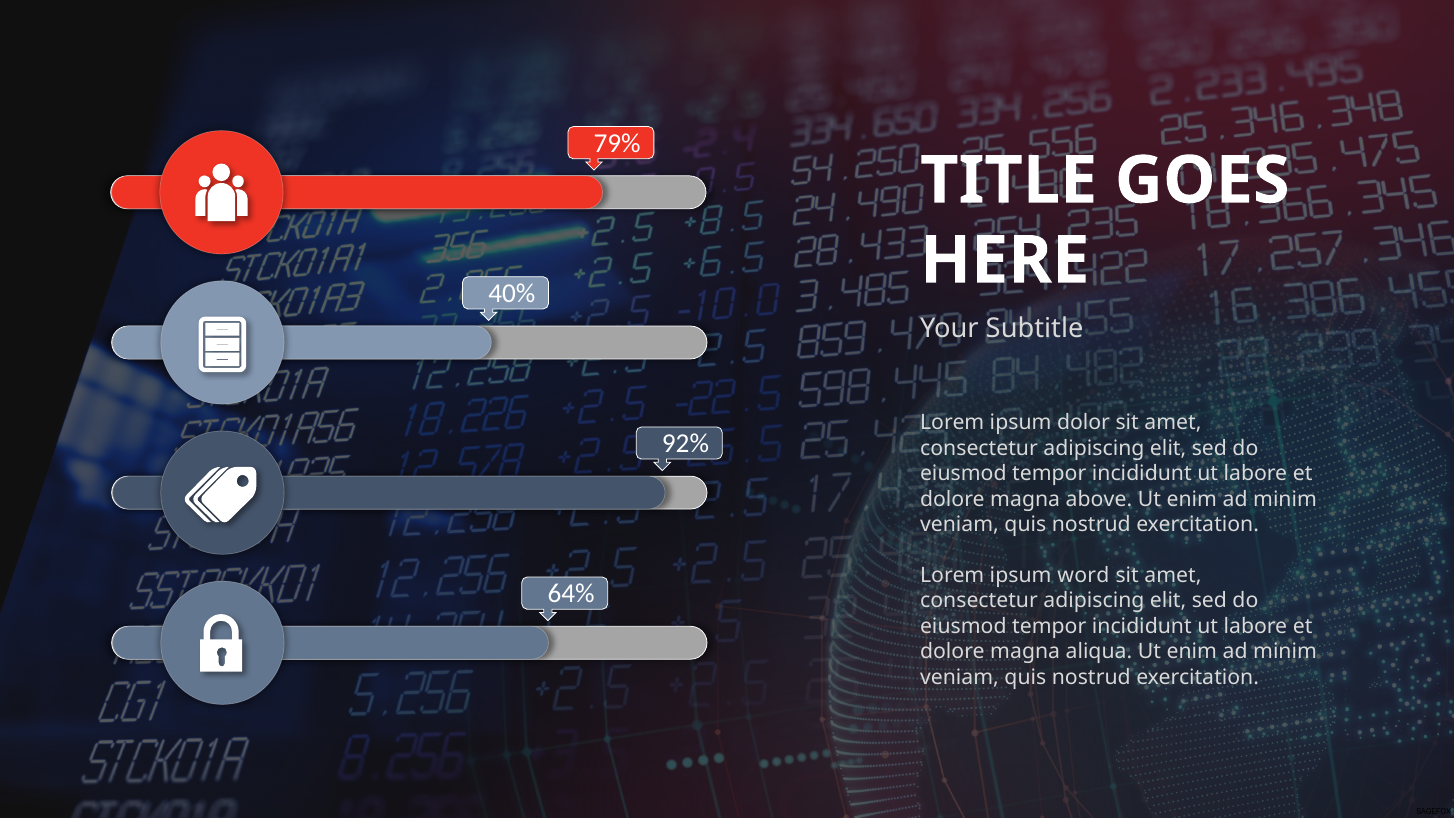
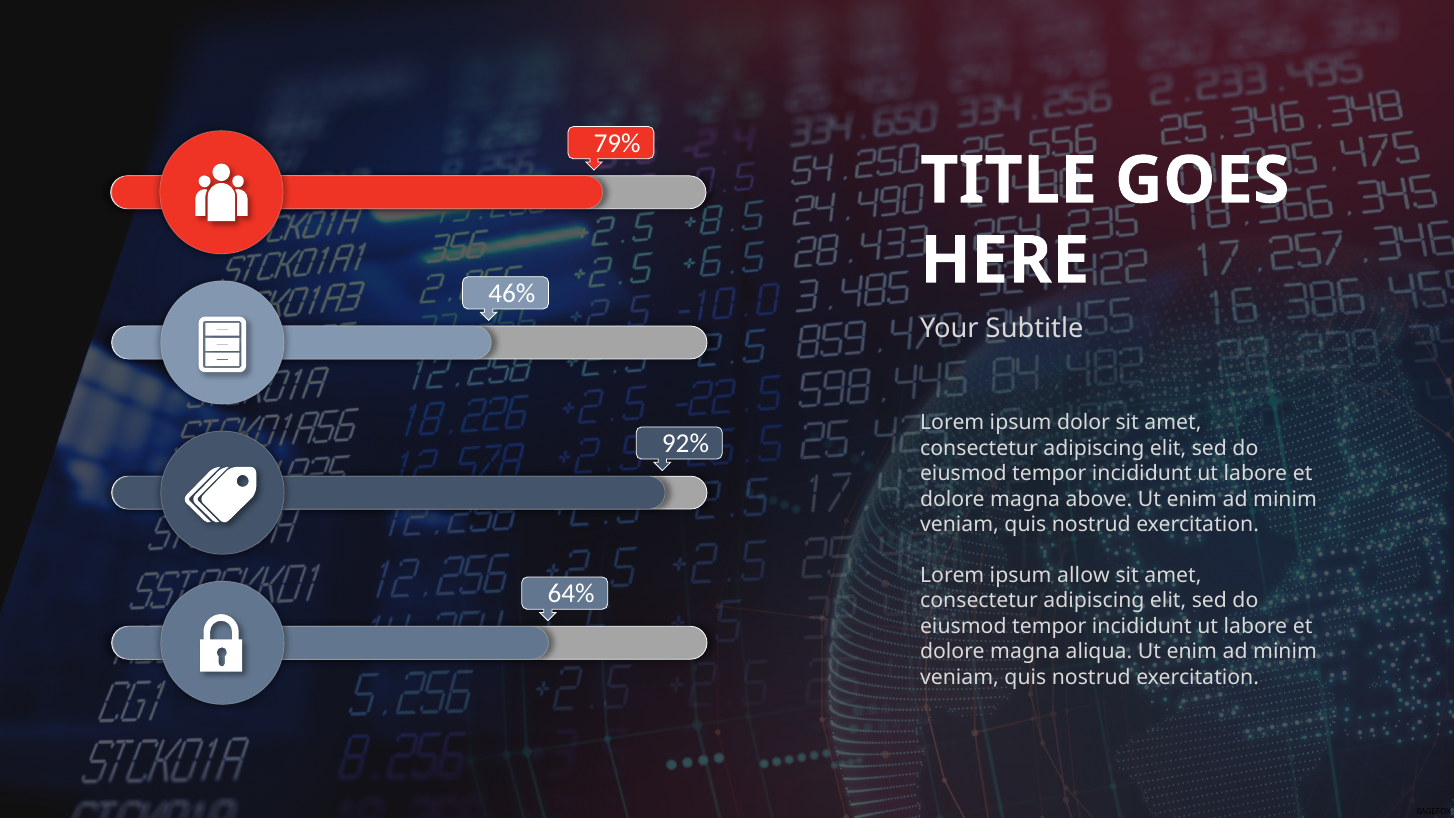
40%: 40% -> 46%
word: word -> allow
